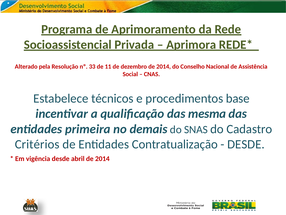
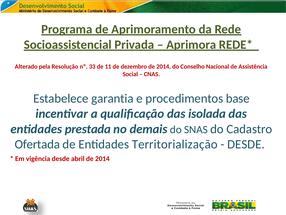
técnicos: técnicos -> garantia
mesma: mesma -> isolada
primeira: primeira -> prestada
Critérios: Critérios -> Ofertada
Contratualização: Contratualização -> Territorialização
